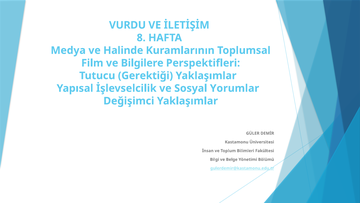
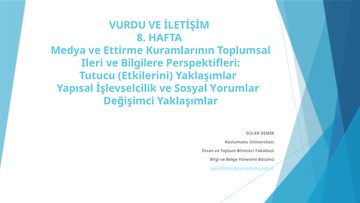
Halinde: Halinde -> Ettirme
Film: Film -> Ileri
Gerektiği: Gerektiği -> Etkilerini
